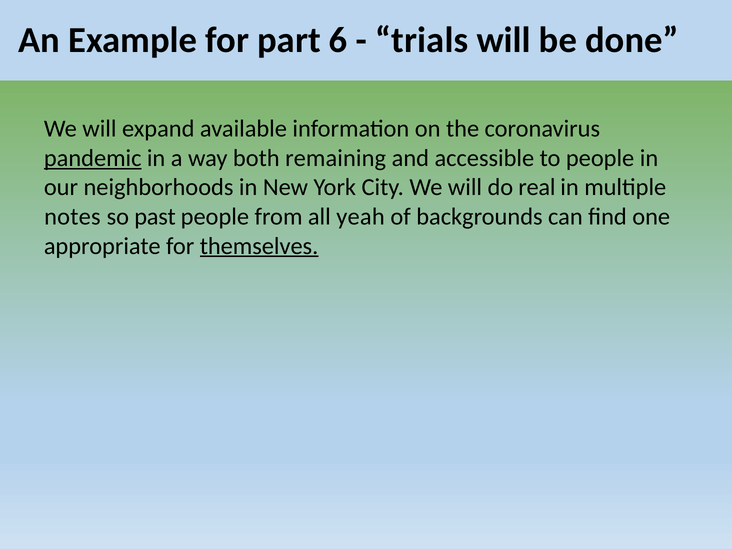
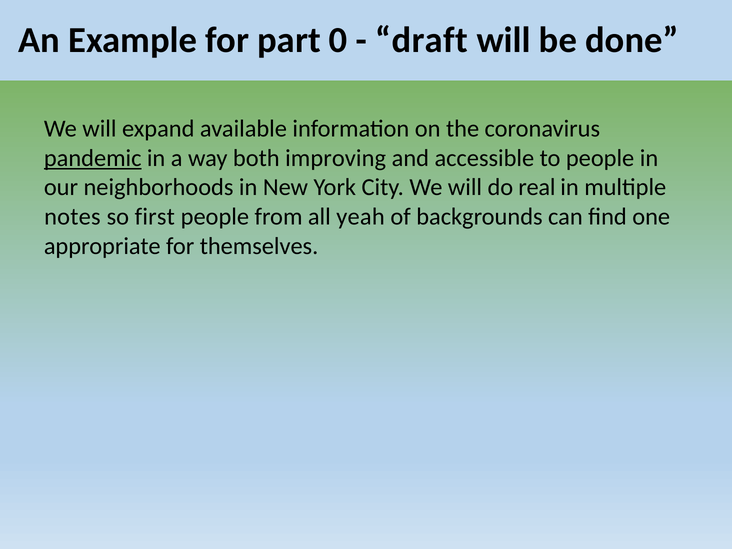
6: 6 -> 0
trials: trials -> draft
remaining: remaining -> improving
past: past -> first
themselves underline: present -> none
